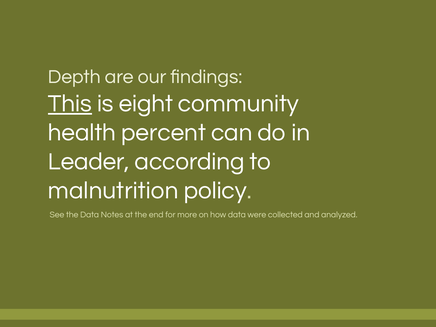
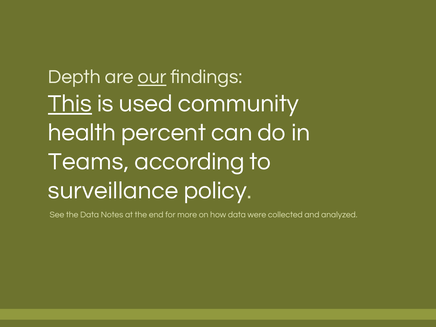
our underline: none -> present
eight: eight -> used
Leader: Leader -> Teams
malnutrition: malnutrition -> surveillance
